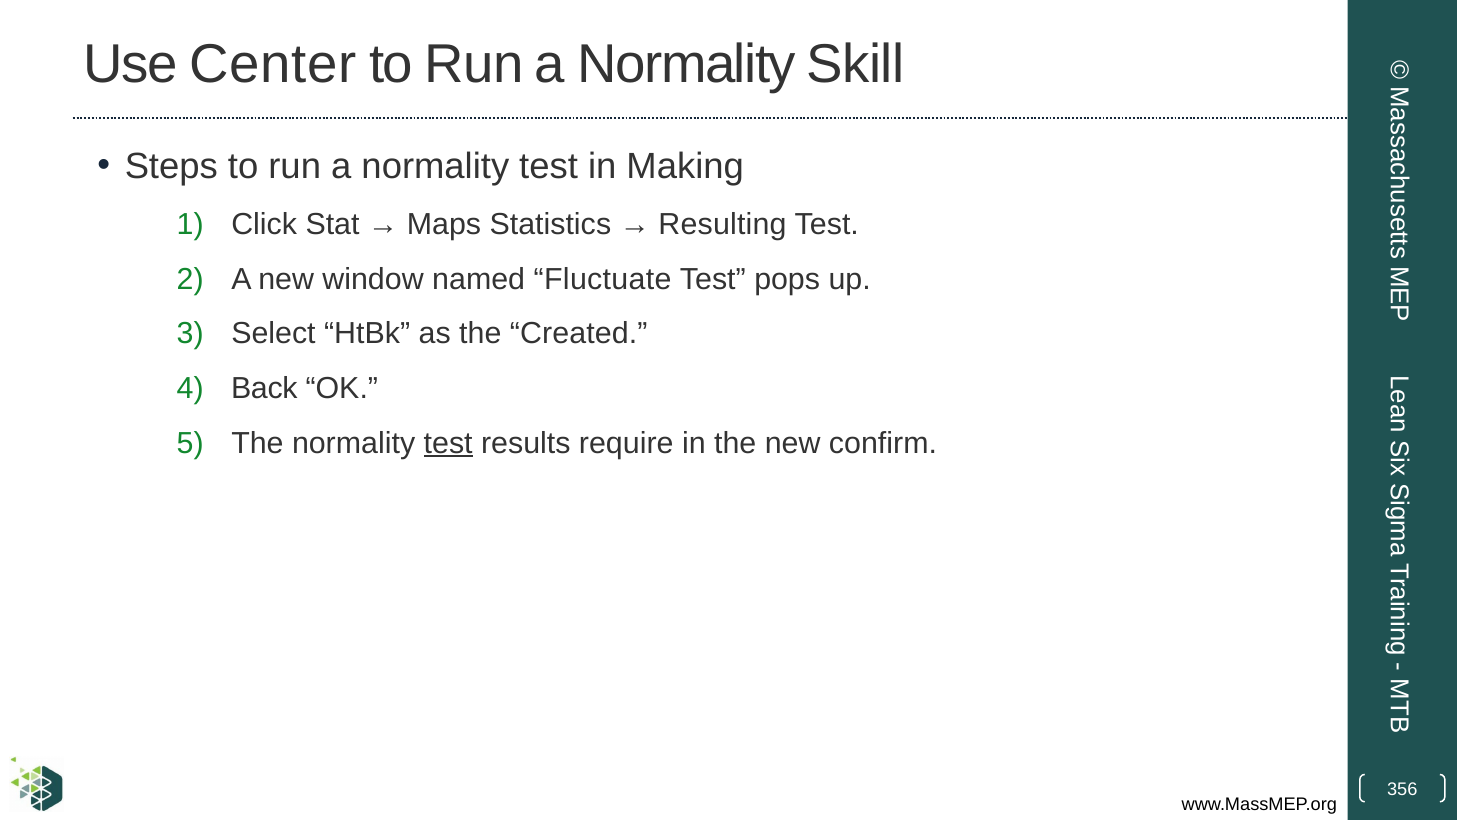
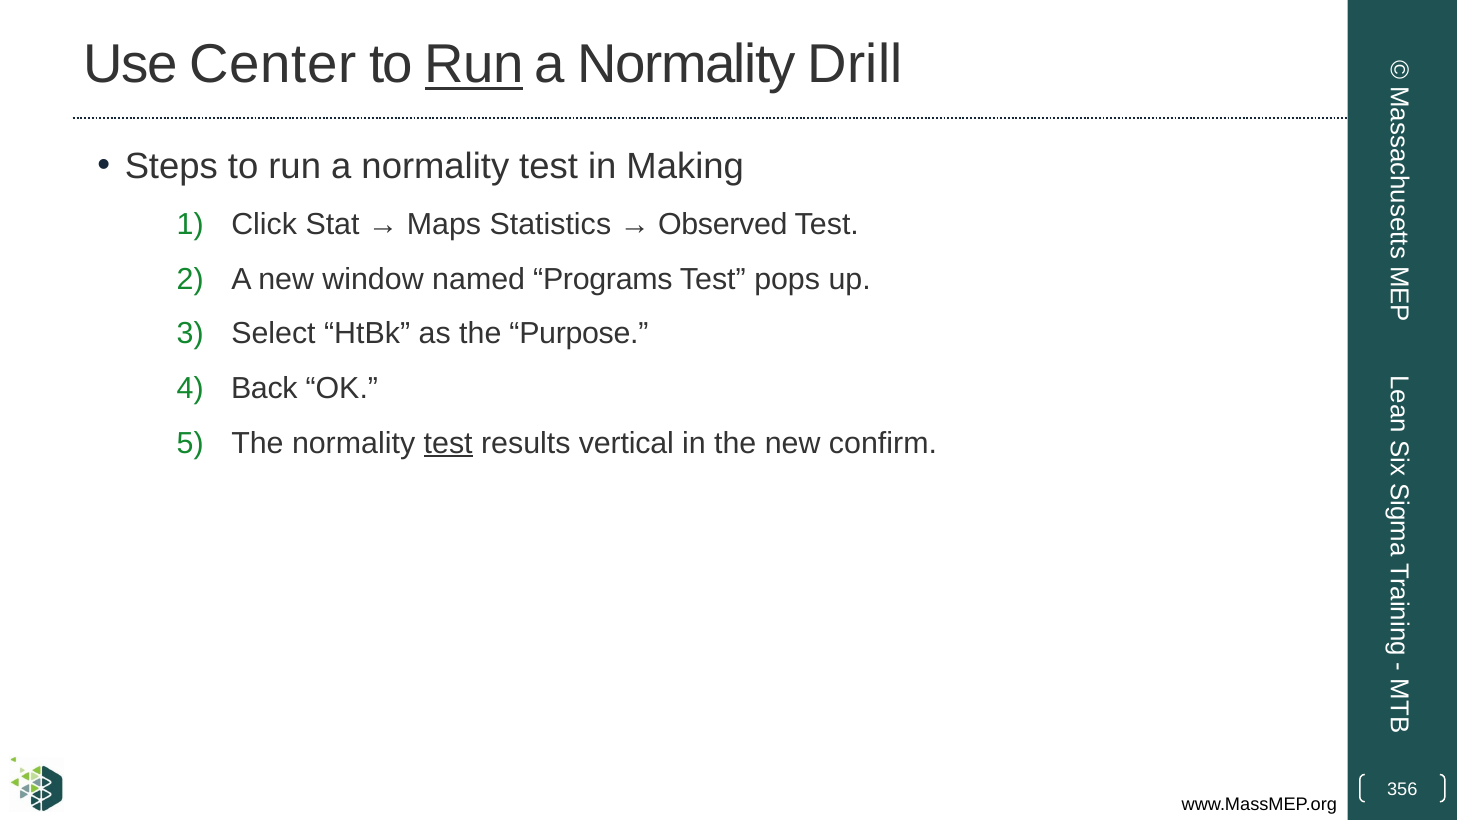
Run at (474, 65) underline: none -> present
Skill: Skill -> Drill
Resulting: Resulting -> Observed
Fluctuate: Fluctuate -> Programs
Created: Created -> Purpose
require: require -> vertical
